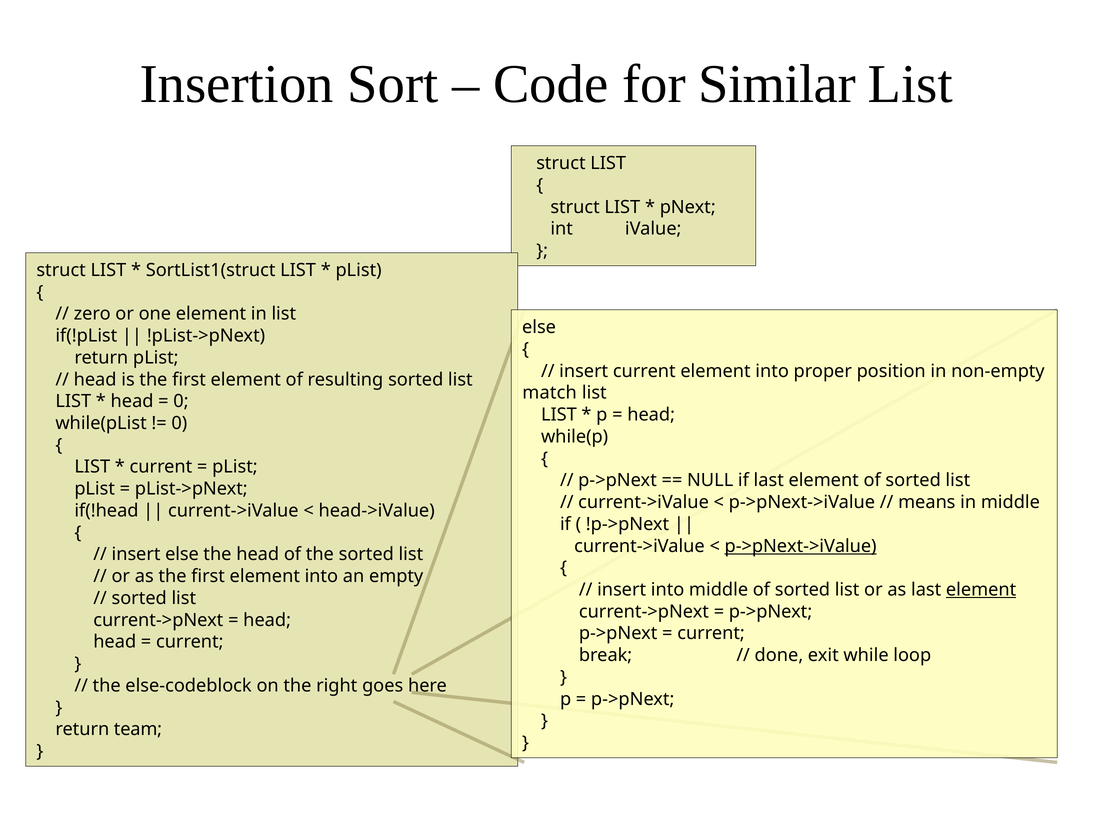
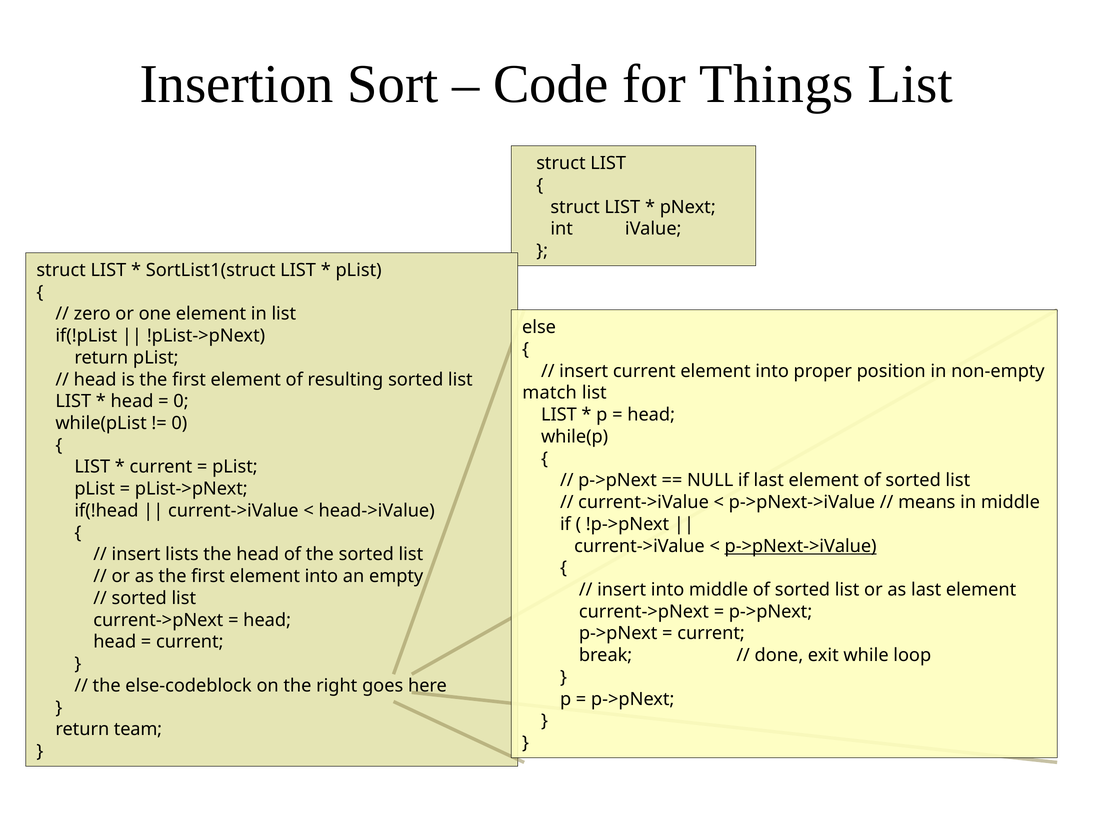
Similar: Similar -> Things
insert else: else -> lists
element at (981, 590) underline: present -> none
